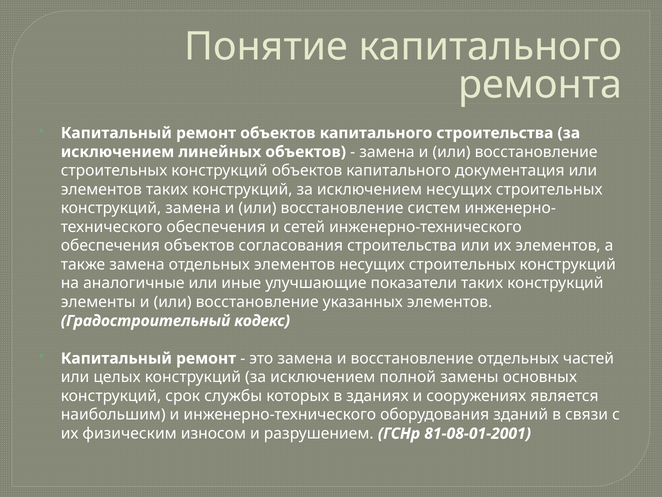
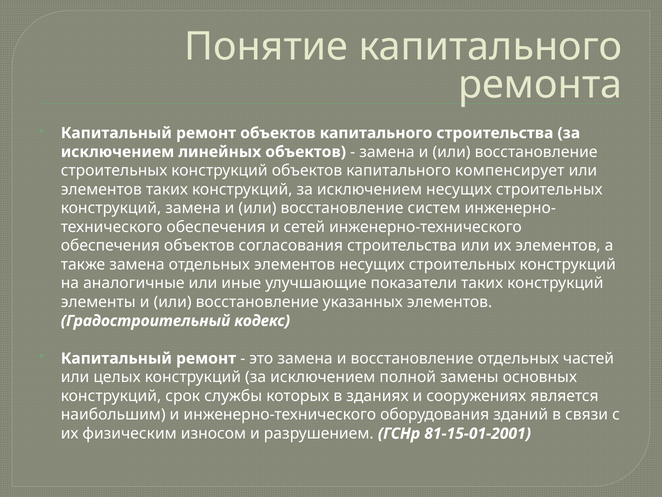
документация: документация -> компенсирует
81-08-01-2001: 81-08-01-2001 -> 81-15-01-2001
